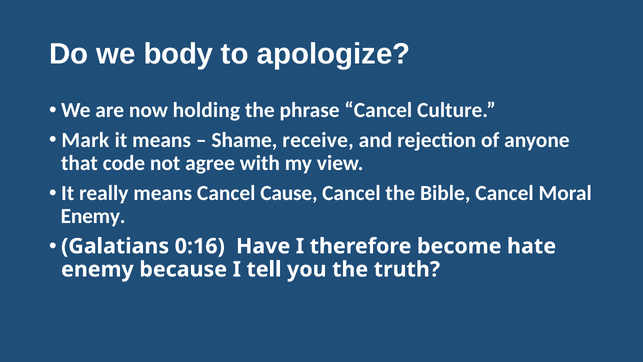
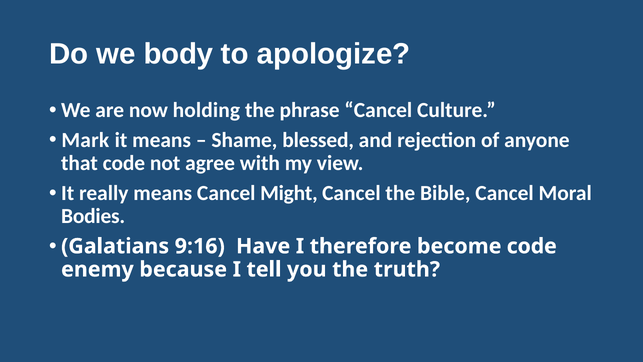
receive: receive -> blessed
Cause: Cause -> Might
Enemy at (93, 216): Enemy -> Bodies
0:16: 0:16 -> 9:16
become hate: hate -> code
